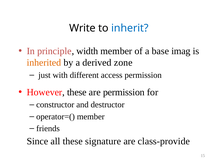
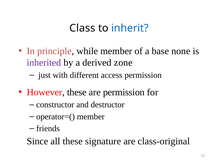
Write: Write -> Class
width: width -> while
imag: imag -> none
inherited colour: orange -> purple
class-provide: class-provide -> class-original
